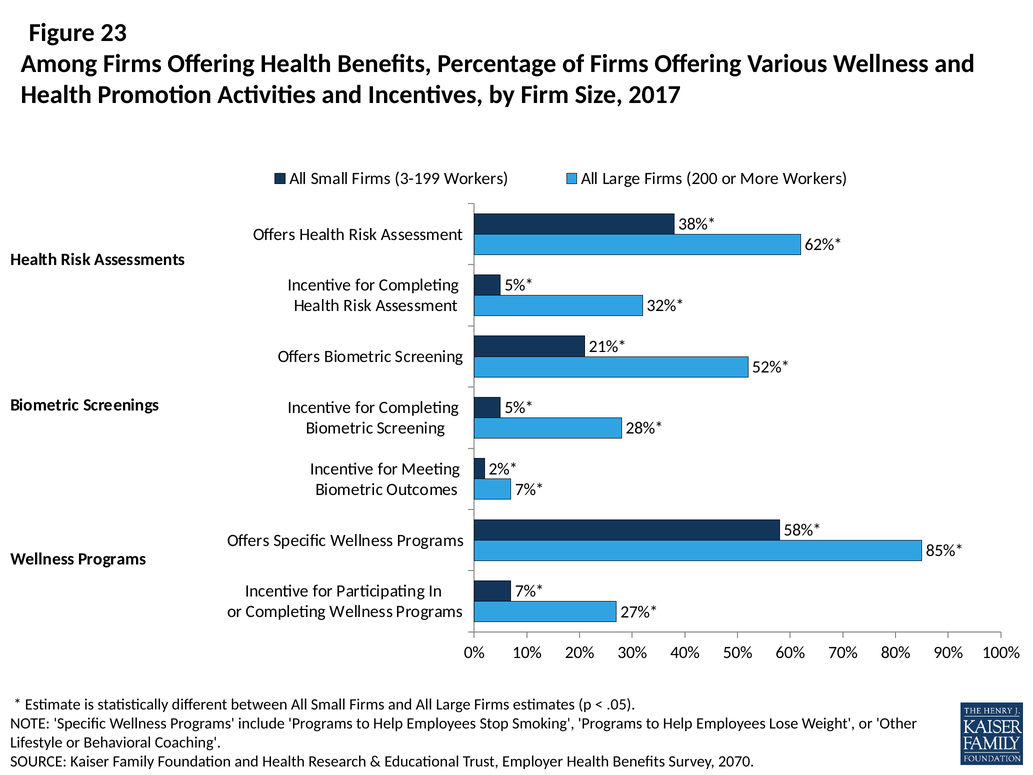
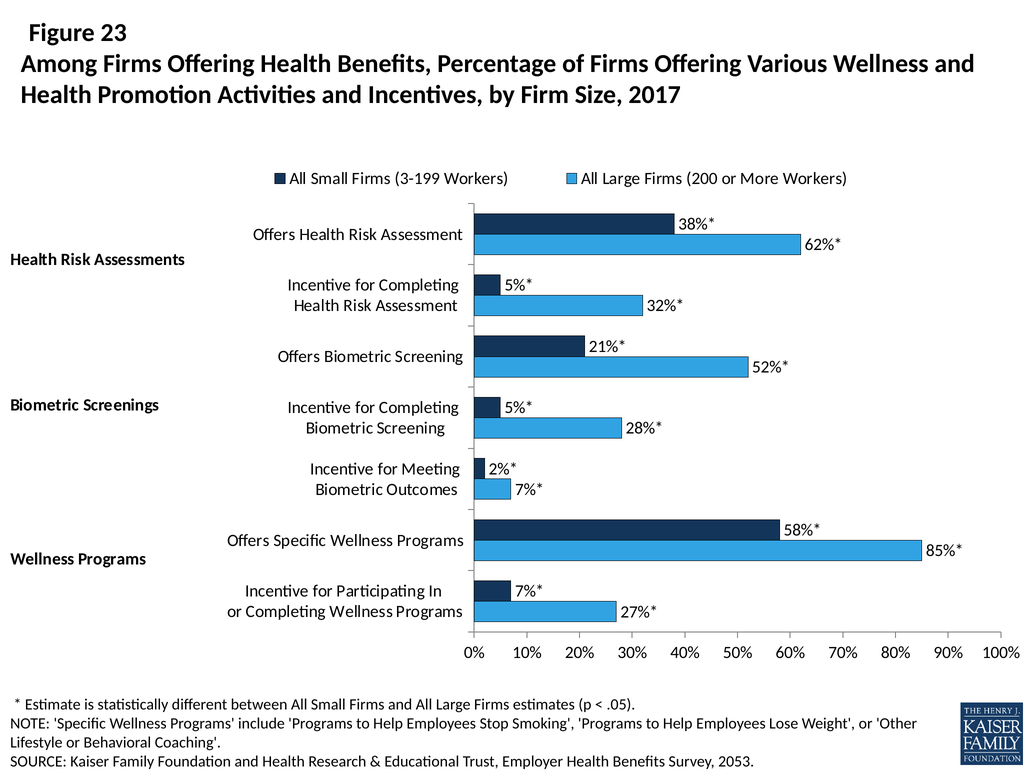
2070: 2070 -> 2053
